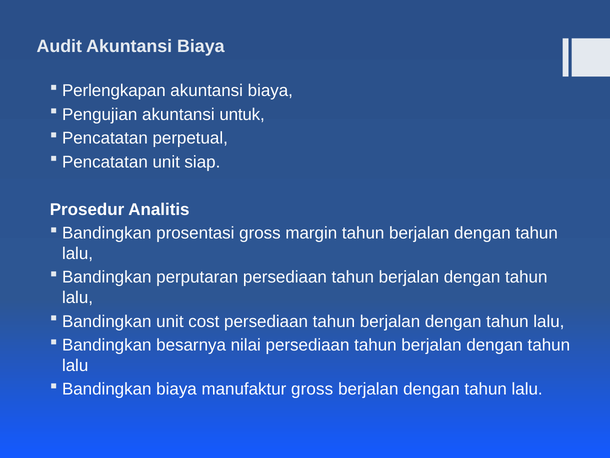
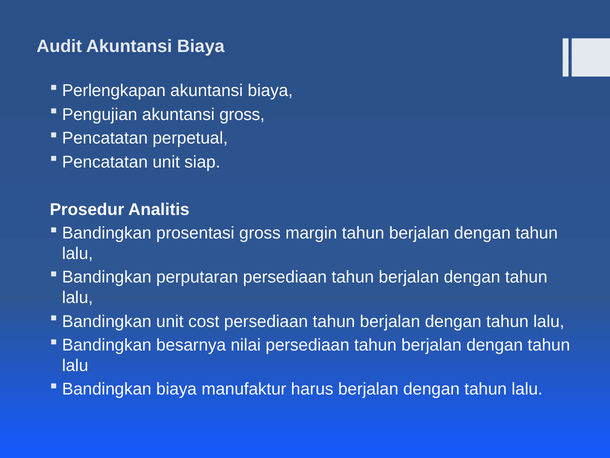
akuntansi untuk: untuk -> gross
manufaktur gross: gross -> harus
